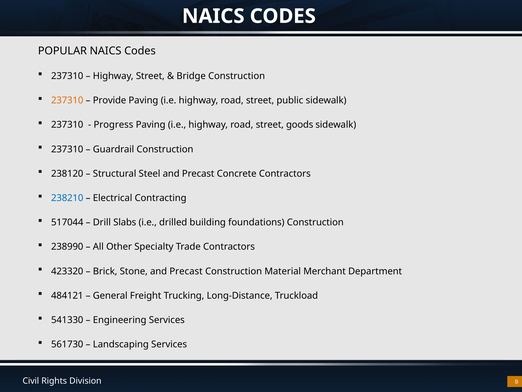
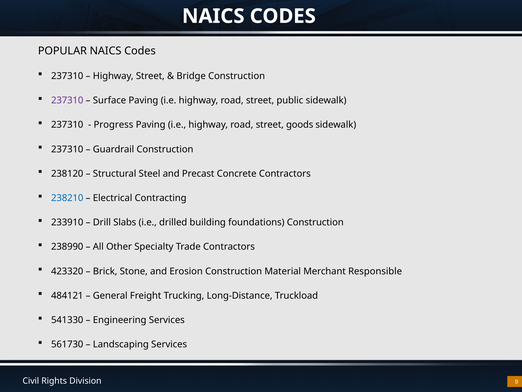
237310 at (67, 100) colour: orange -> purple
Provide: Provide -> Surface
517044: 517044 -> 233910
Stone and Precast: Precast -> Erosion
Department: Department -> Responsible
